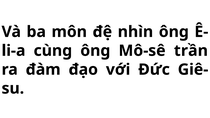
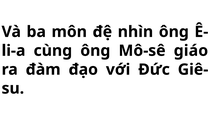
trần: trần -> giáo
